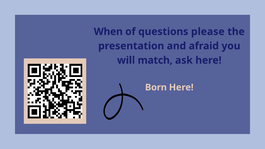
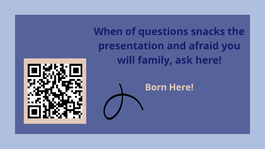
please: please -> snacks
match: match -> family
